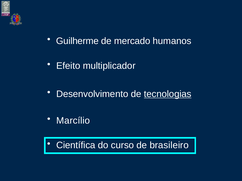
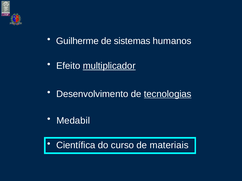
mercado: mercado -> sistemas
multiplicador underline: none -> present
Marcílio: Marcílio -> Medabil
brasileiro: brasileiro -> materiais
